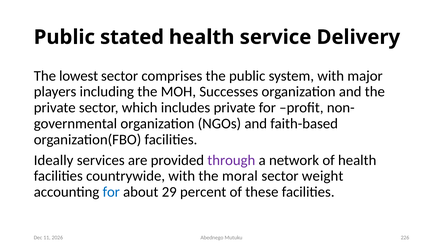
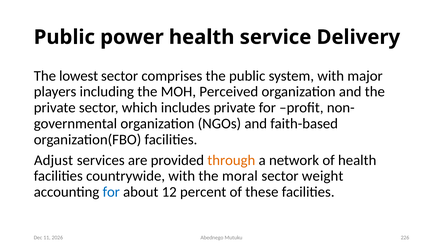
stated: stated -> power
Successes: Successes -> Perceived
Ideally: Ideally -> Adjust
through colour: purple -> orange
29: 29 -> 12
